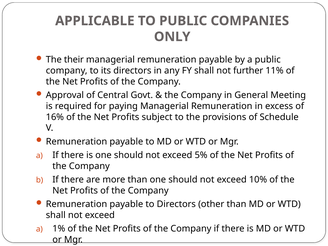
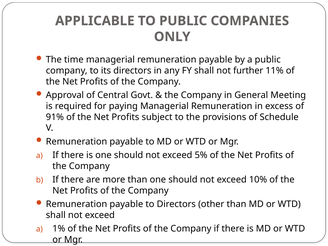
their: their -> time
16%: 16% -> 91%
